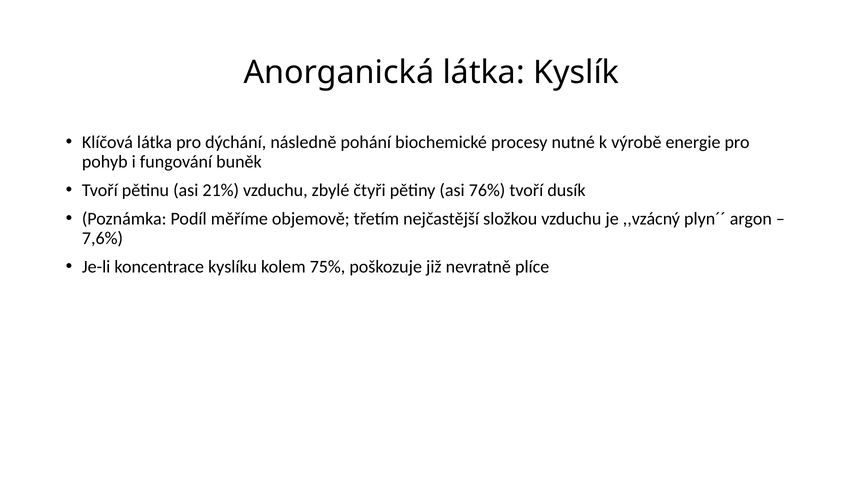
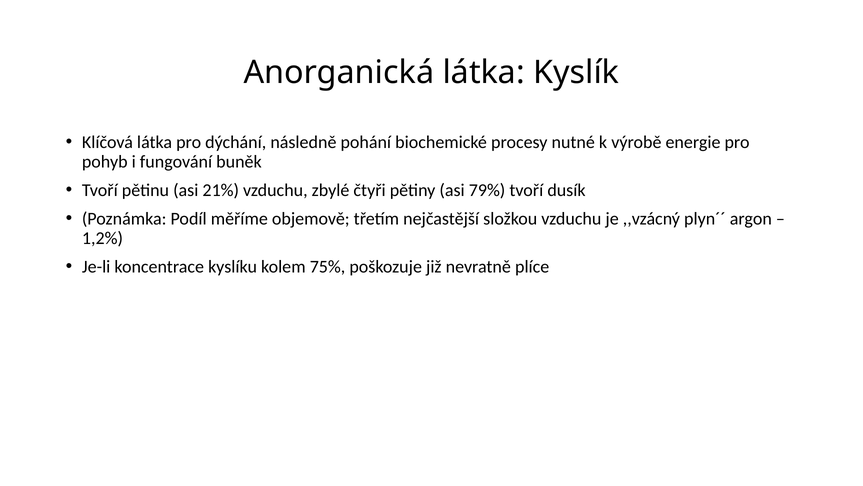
76%: 76% -> 79%
7,6%: 7,6% -> 1,2%
